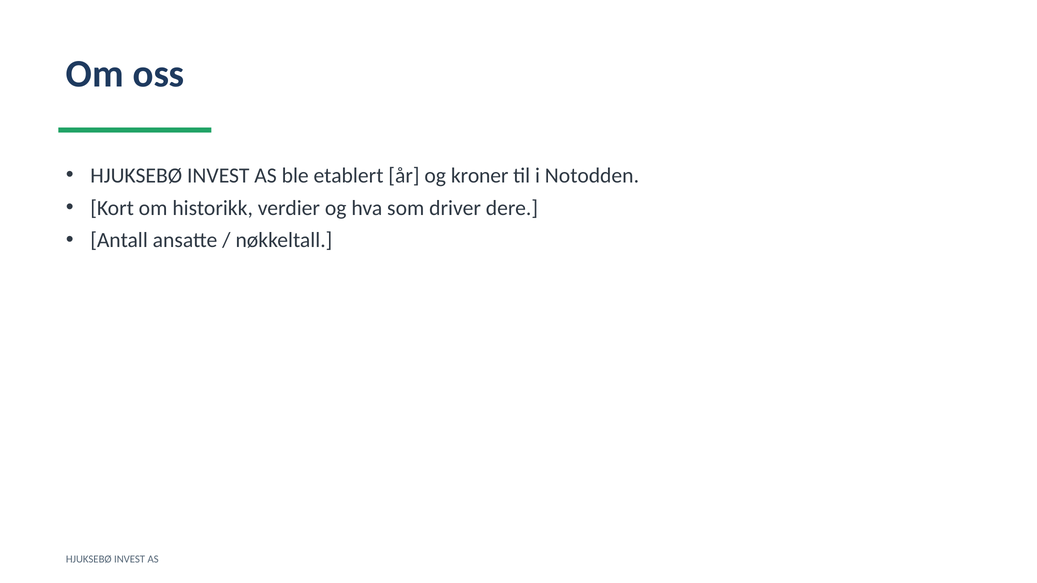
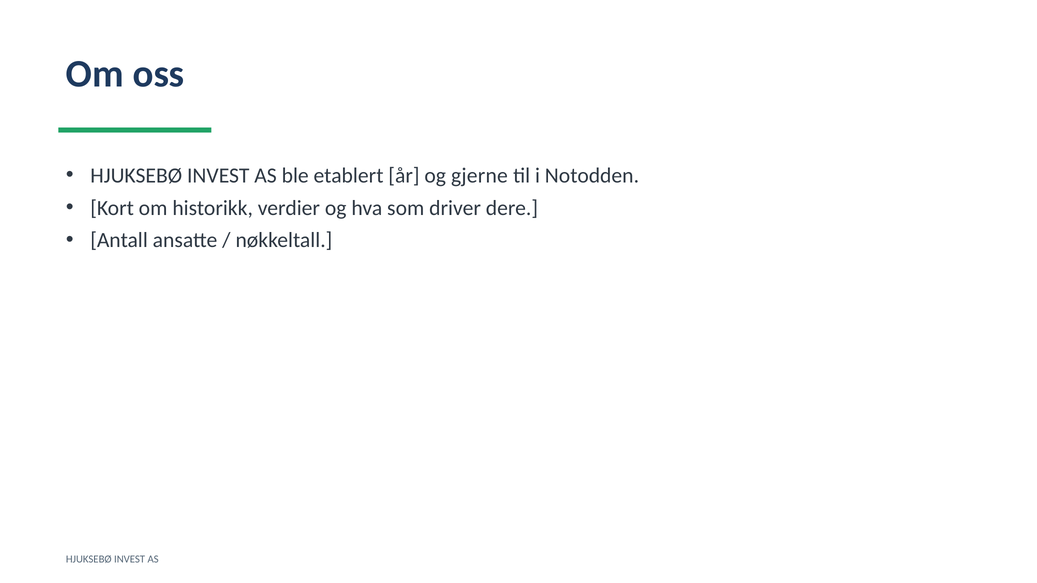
kroner: kroner -> gjerne
